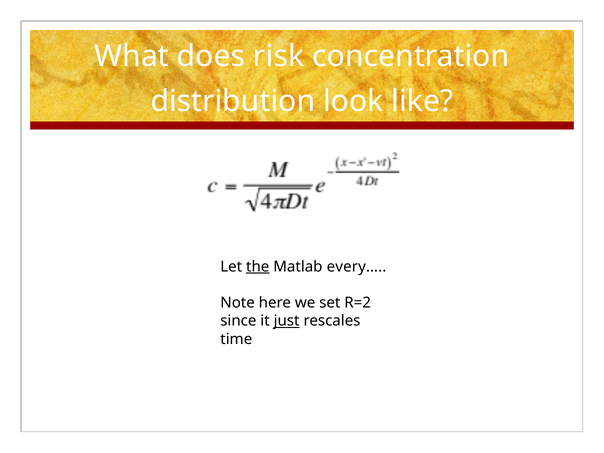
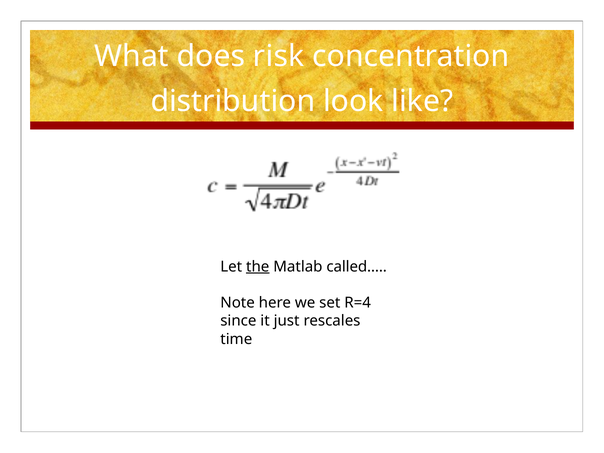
every…: every… -> called…
R=2: R=2 -> R=4
just underline: present -> none
